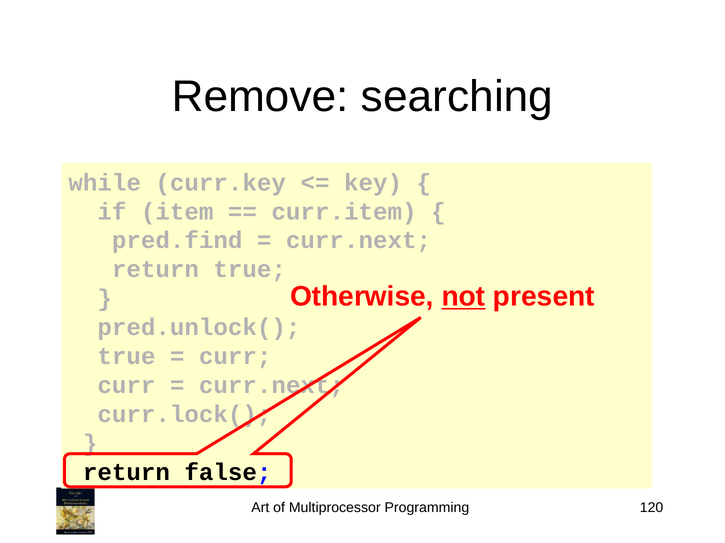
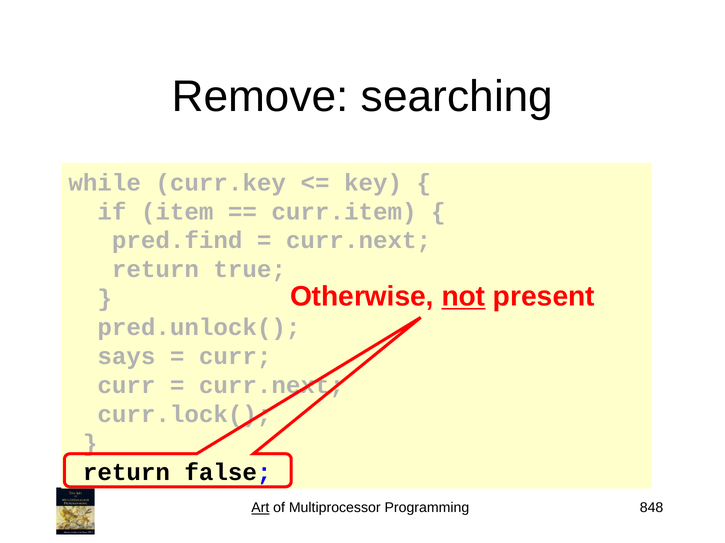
true at (126, 357): true -> says
Art underline: none -> present
120: 120 -> 848
